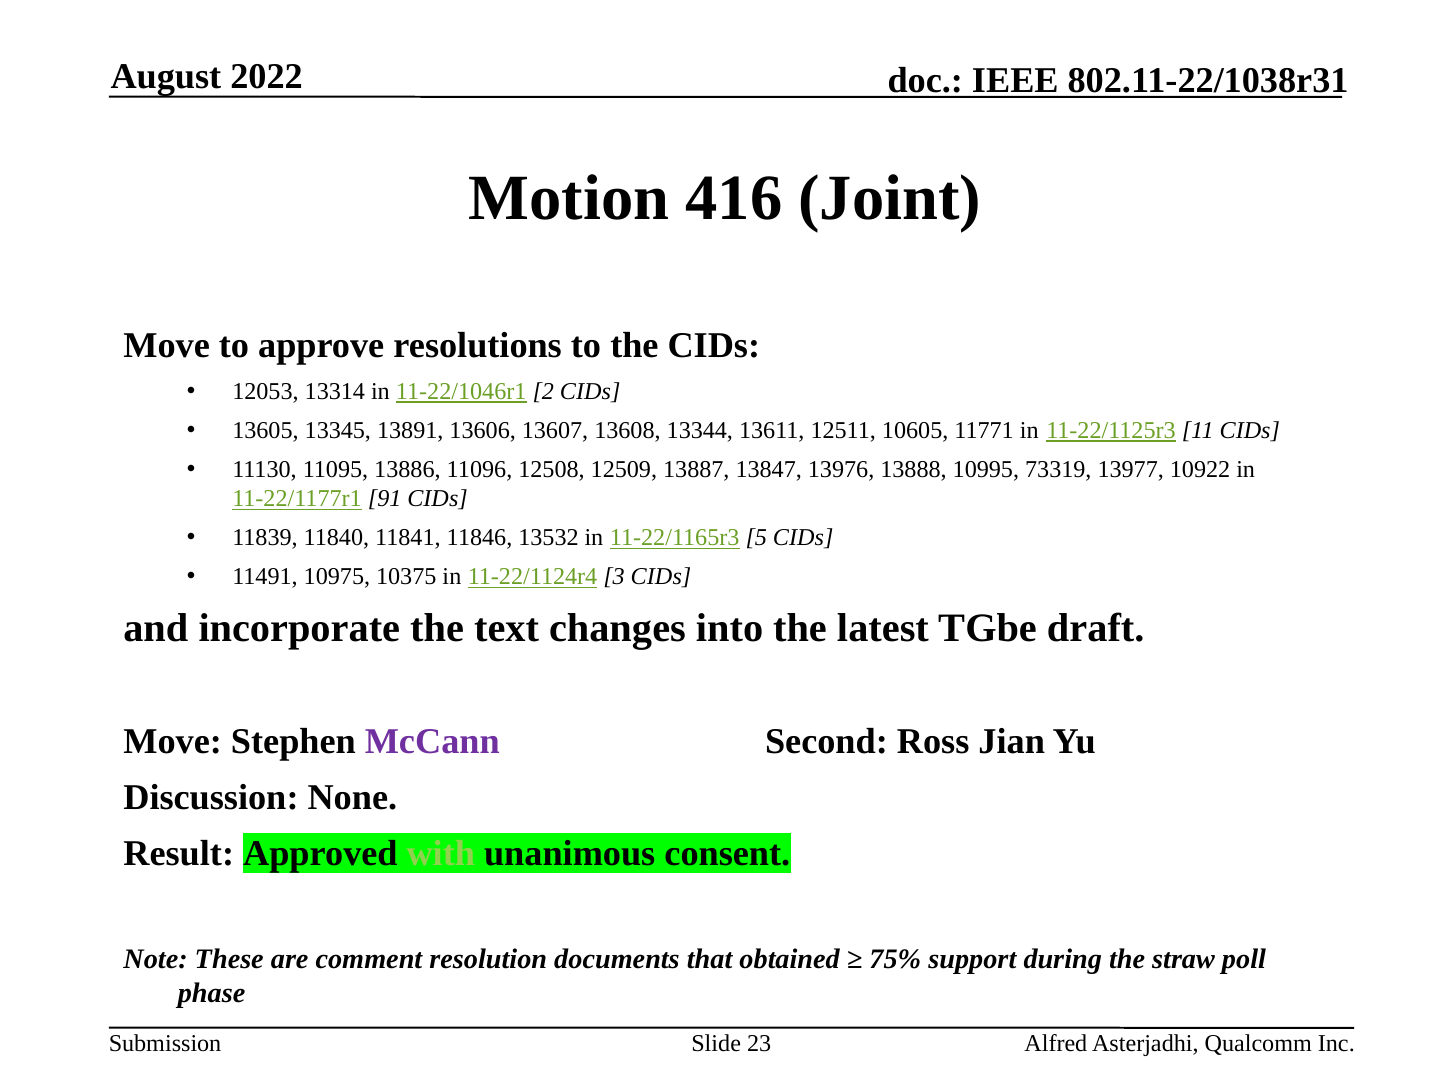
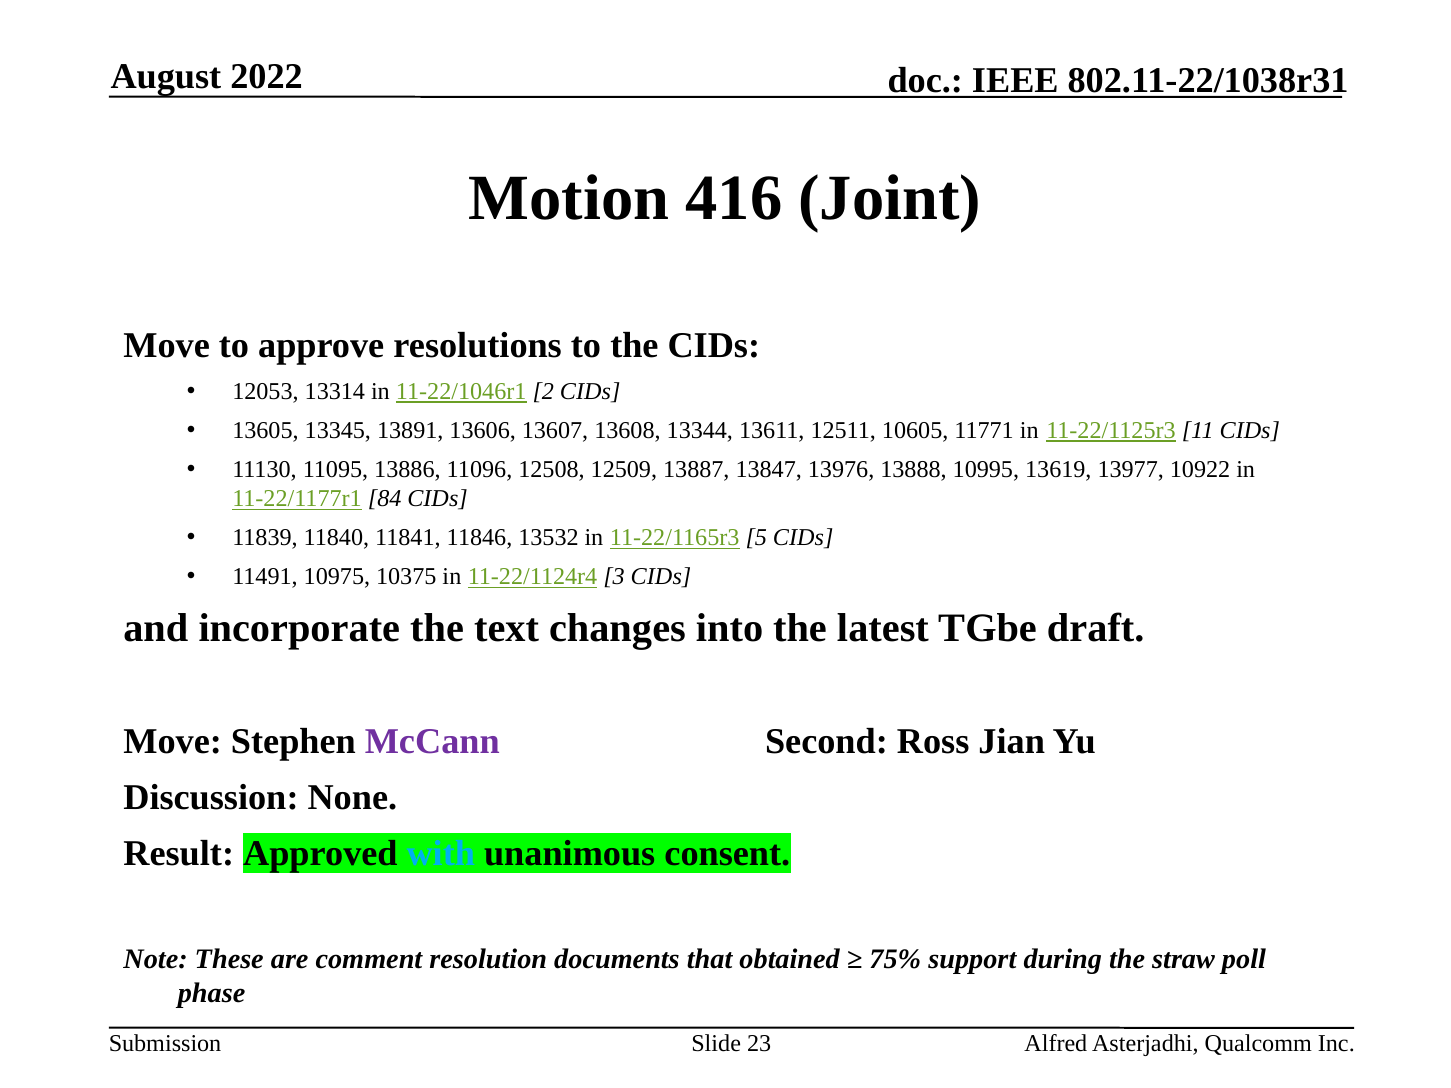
73319: 73319 -> 13619
91: 91 -> 84
with colour: light green -> light blue
